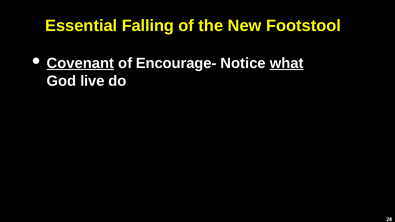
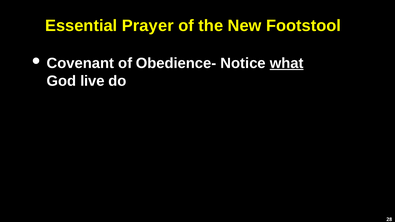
Falling: Falling -> Prayer
Covenant underline: present -> none
Encourage-: Encourage- -> Obedience-
